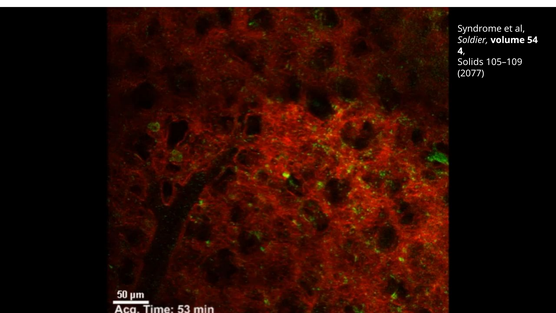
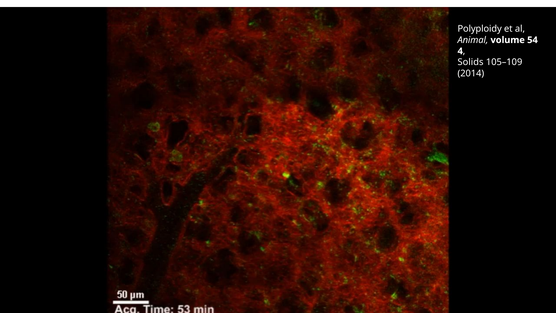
Syndrome: Syndrome -> Polyploidy
Soldier: Soldier -> Animal
2077: 2077 -> 2014
